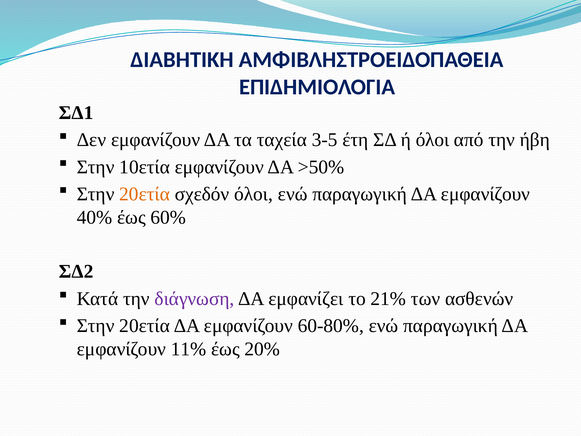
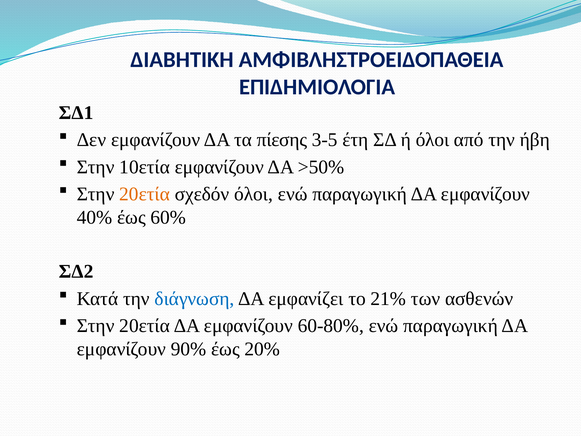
ταχεία: ταχεία -> πίεσης
διάγνωση colour: purple -> blue
11%: 11% -> 90%
